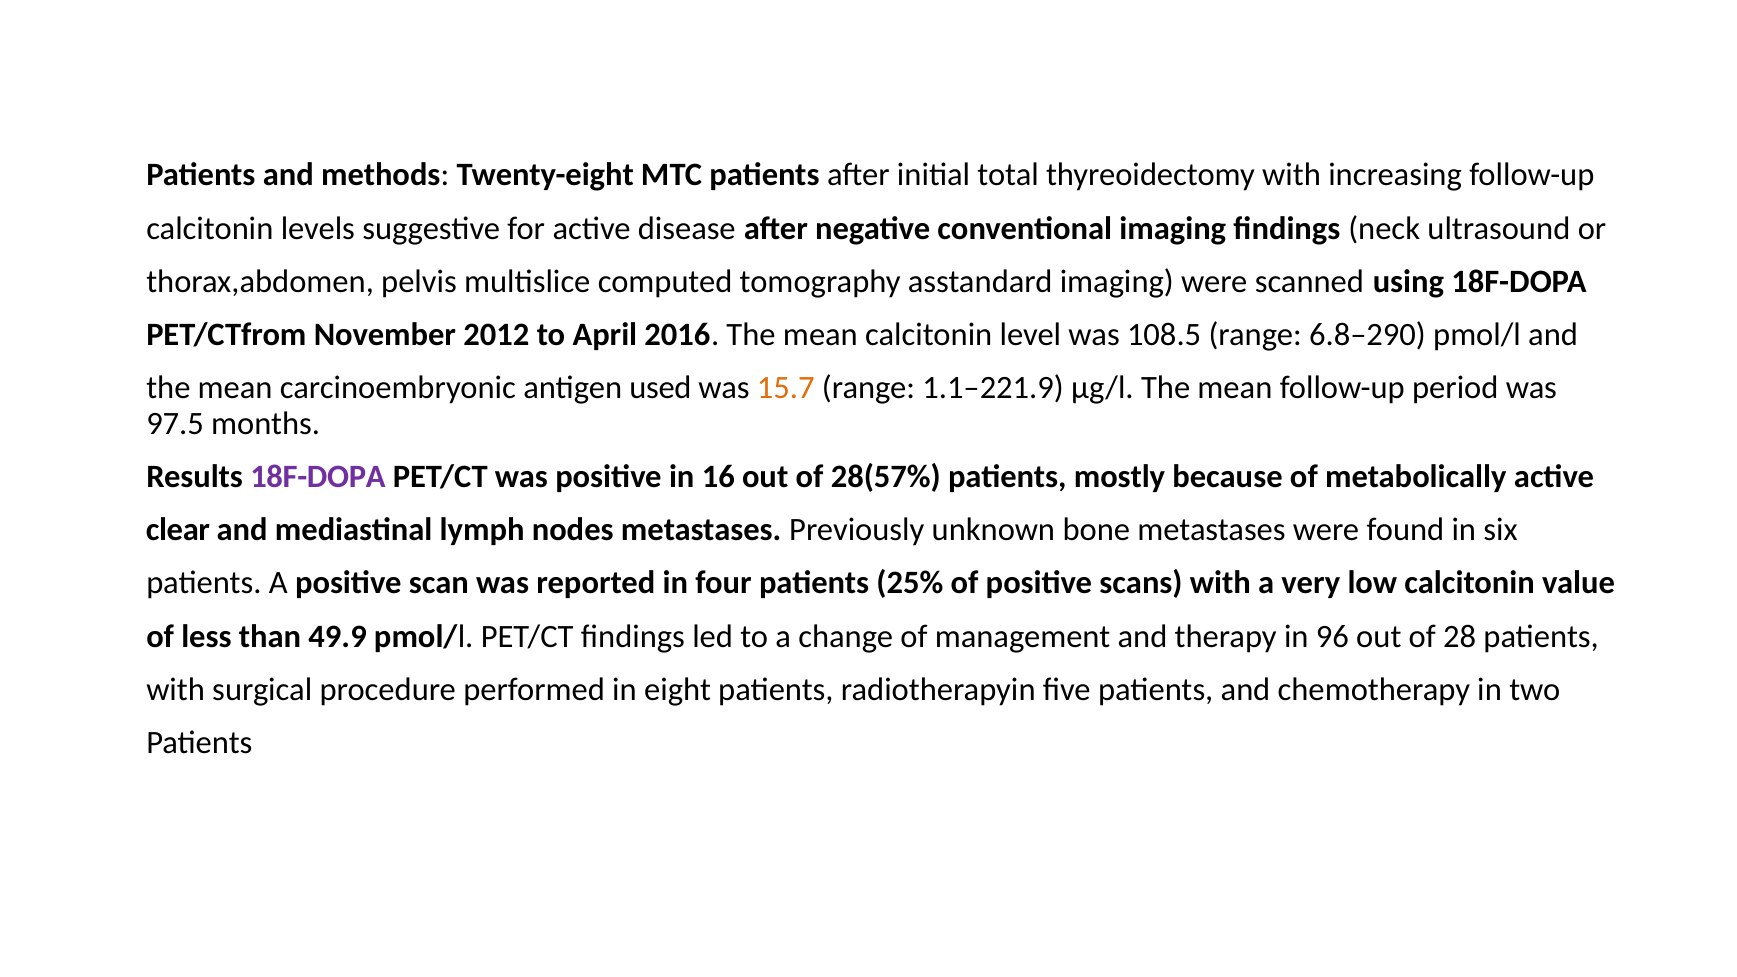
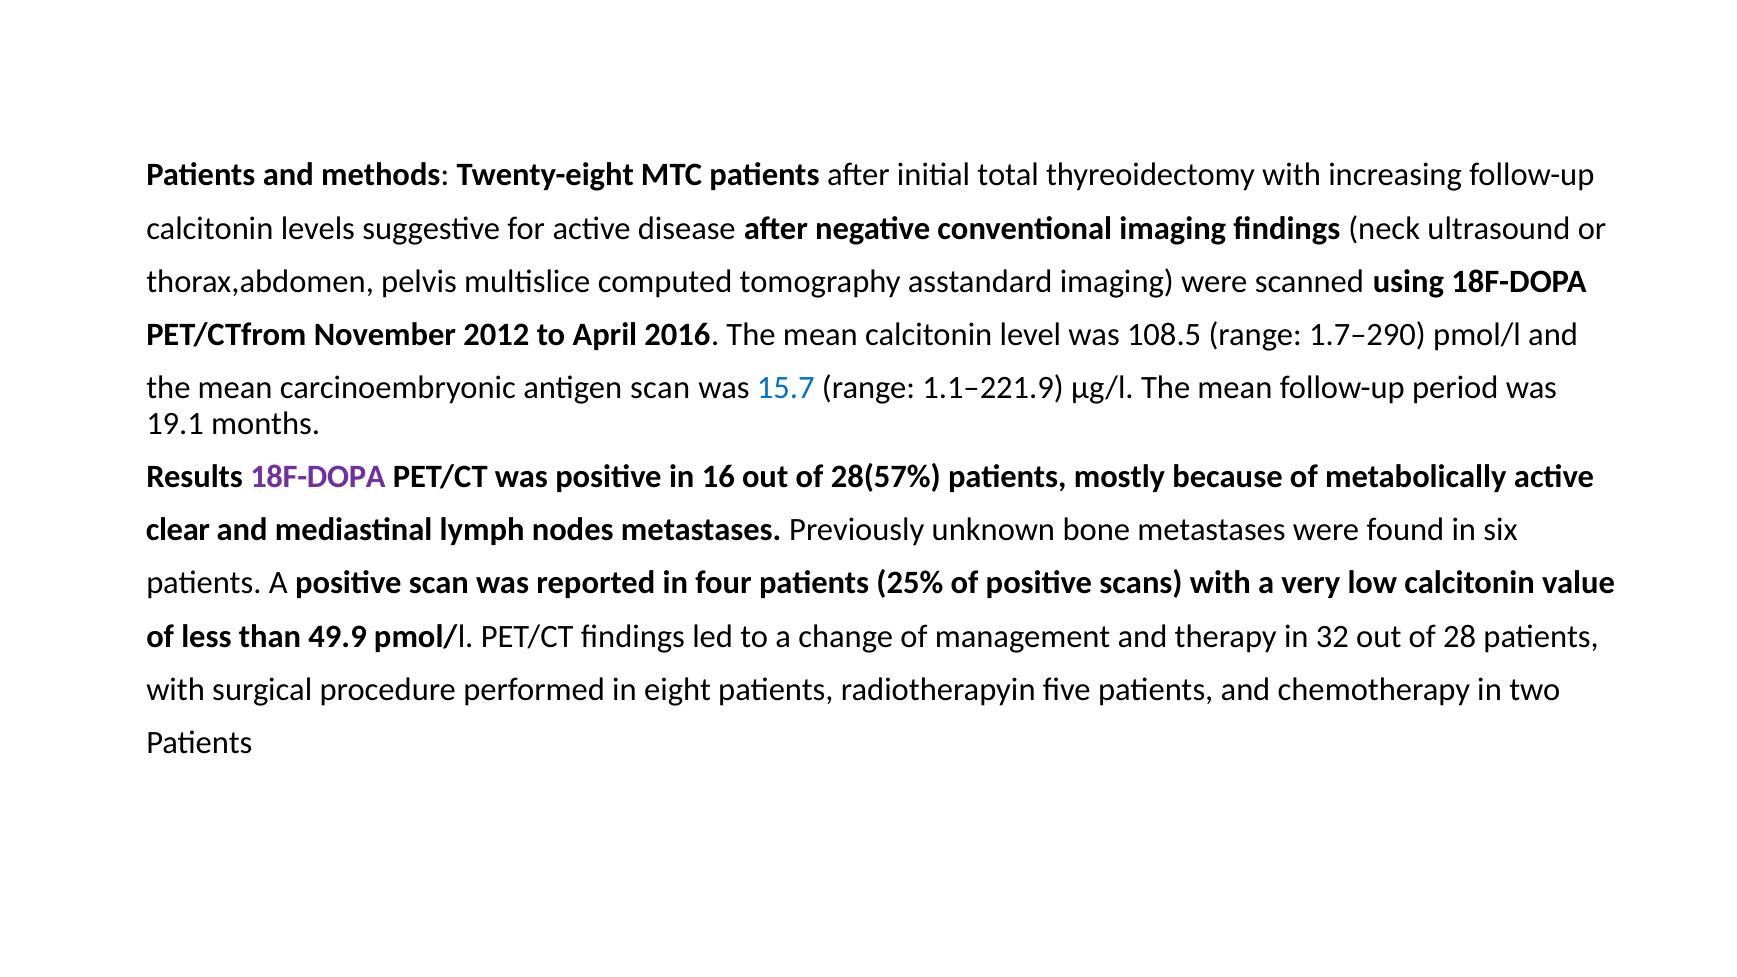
6.8–290: 6.8–290 -> 1.7–290
antigen used: used -> scan
15.7 colour: orange -> blue
97.5: 97.5 -> 19.1
96: 96 -> 32
